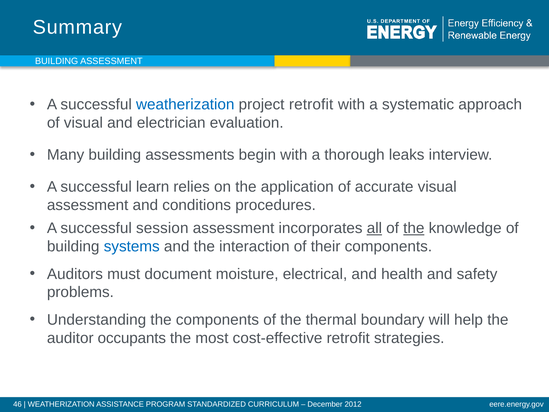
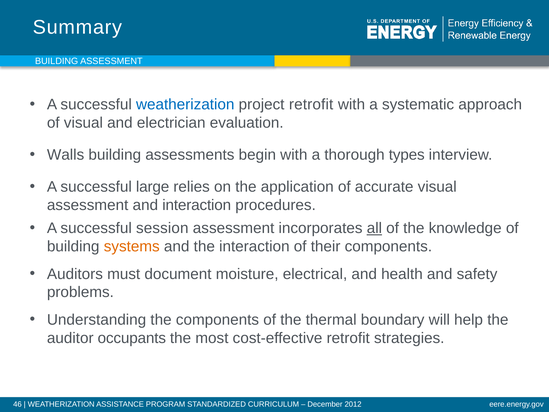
Many: Many -> Walls
leaks: leaks -> types
learn: learn -> large
and conditions: conditions -> interaction
the at (414, 228) underline: present -> none
systems colour: blue -> orange
